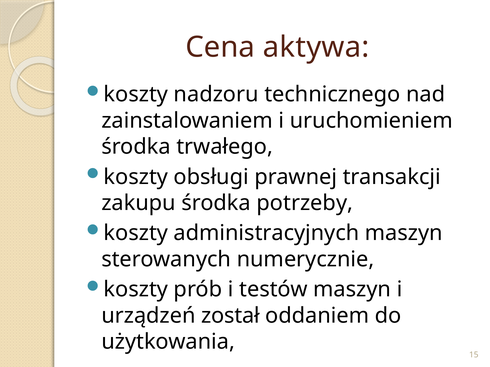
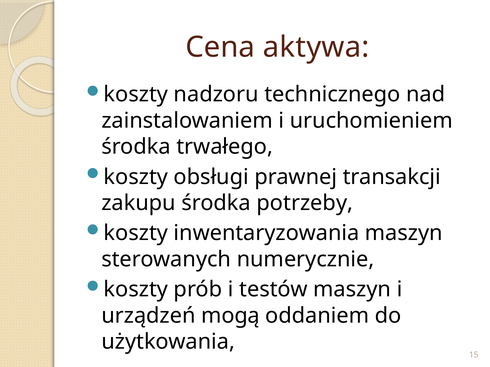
administracyjnych: administracyjnych -> inwentaryzowania
został: został -> mogą
